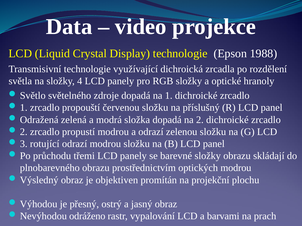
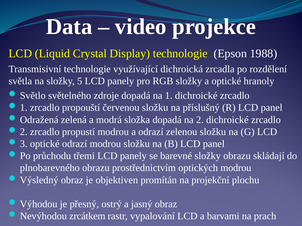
4: 4 -> 5
rotující at (45, 144): rotující -> optické
odráženo: odráženo -> zrcátkem
